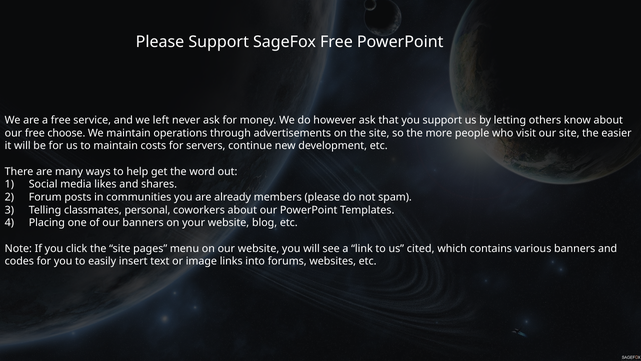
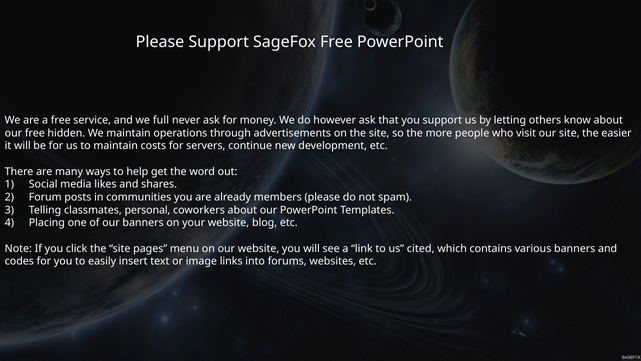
left: left -> full
choose: choose -> hidden
